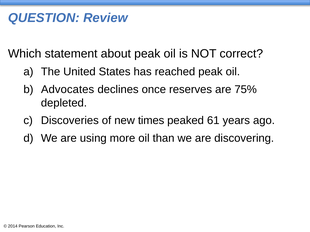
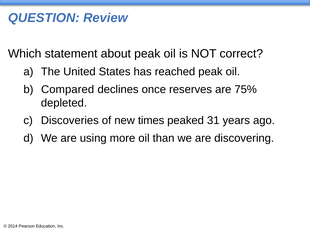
Advocates: Advocates -> Compared
61: 61 -> 31
